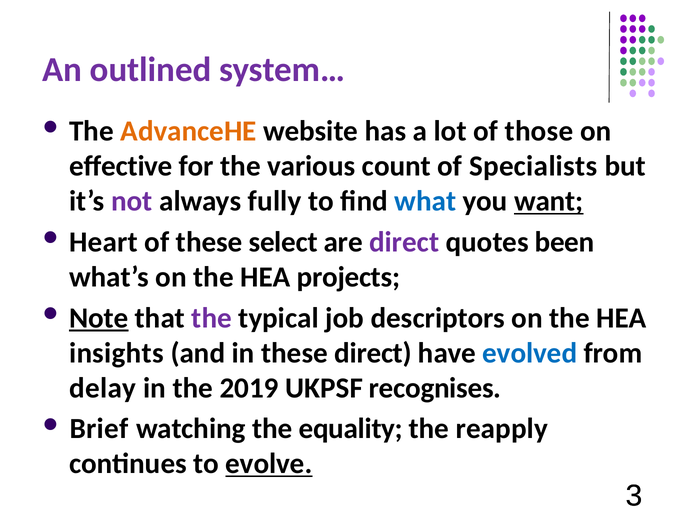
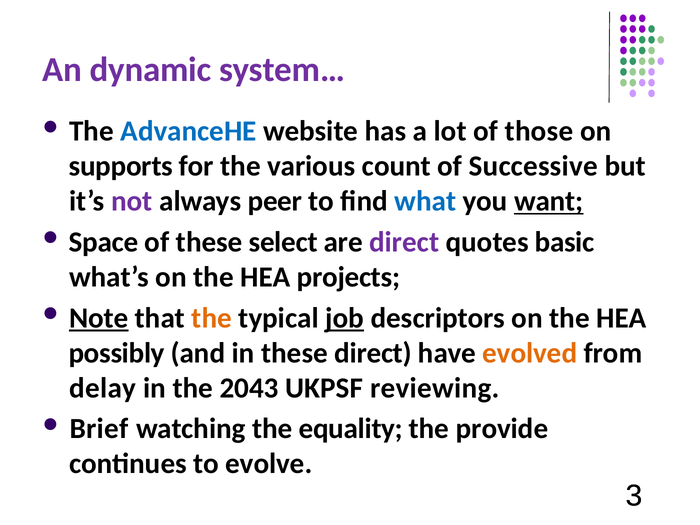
outlined: outlined -> dynamic
AdvanceHE colour: orange -> blue
effective: effective -> supports
Specialists: Specialists -> Successive
fully: fully -> peer
Heart: Heart -> Space
been: been -> basic
the at (212, 318) colour: purple -> orange
job underline: none -> present
insights: insights -> possibly
evolved colour: blue -> orange
2019: 2019 -> 2043
recognises: recognises -> reviewing
reapply: reapply -> provide
evolve underline: present -> none
